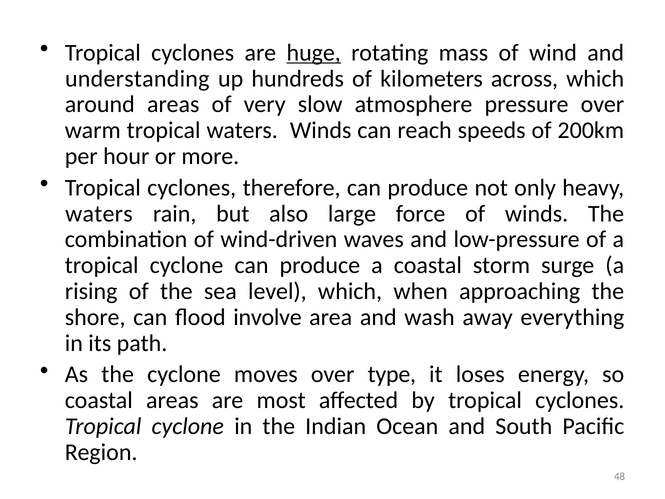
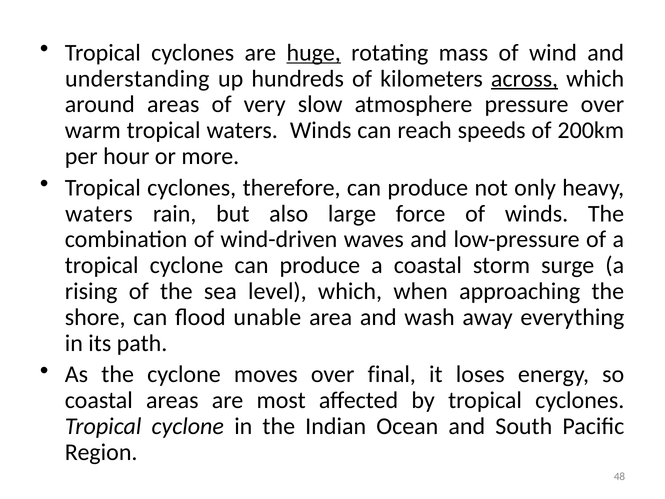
across underline: none -> present
involve: involve -> unable
type: type -> final
